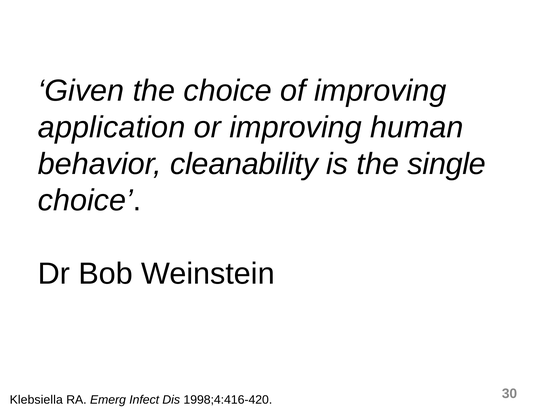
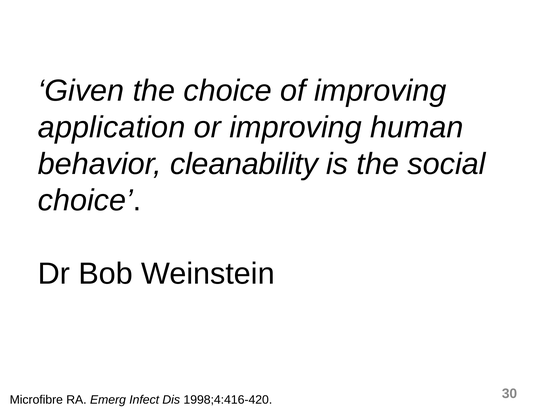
single: single -> social
Klebsiella: Klebsiella -> Microfibre
